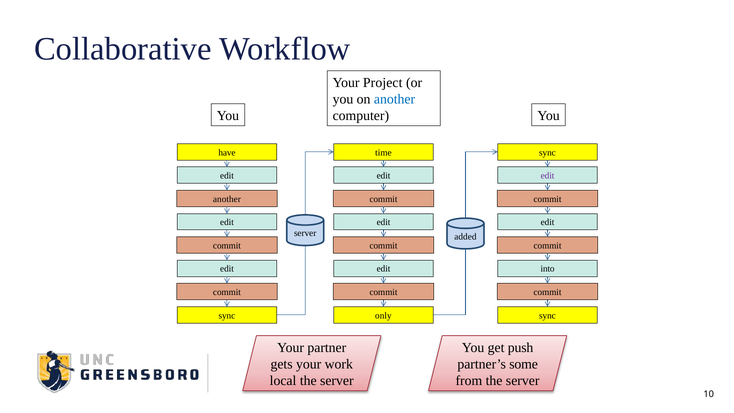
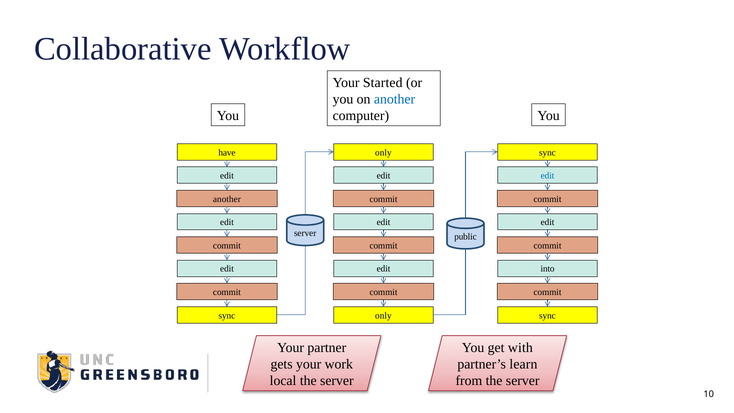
Project: Project -> Started
time at (383, 152): time -> only
edit at (548, 176) colour: purple -> blue
added: added -> public
push: push -> with
some: some -> learn
